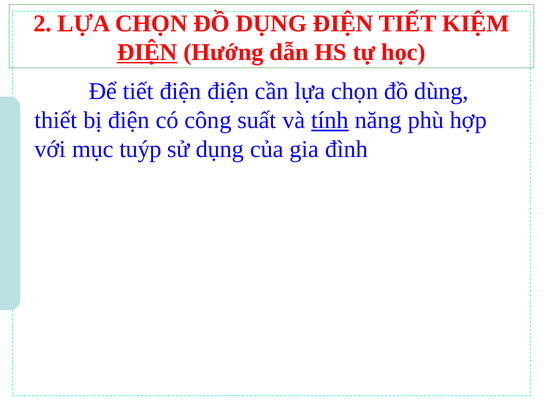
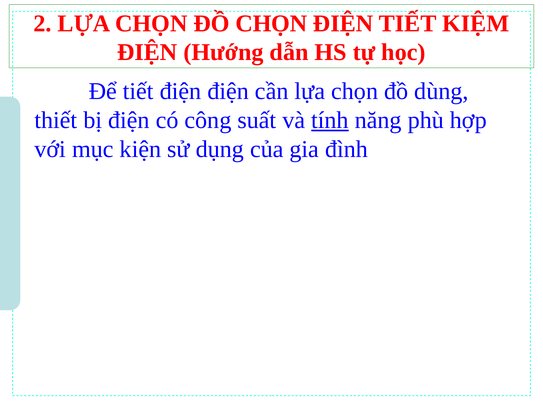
ĐỒ DỤNG: DỤNG -> CHỌN
ĐIỆN at (147, 52) underline: present -> none
tuýp: tuýp -> kiện
